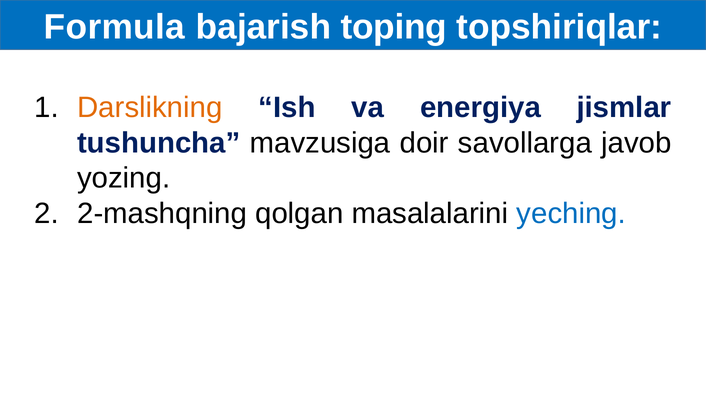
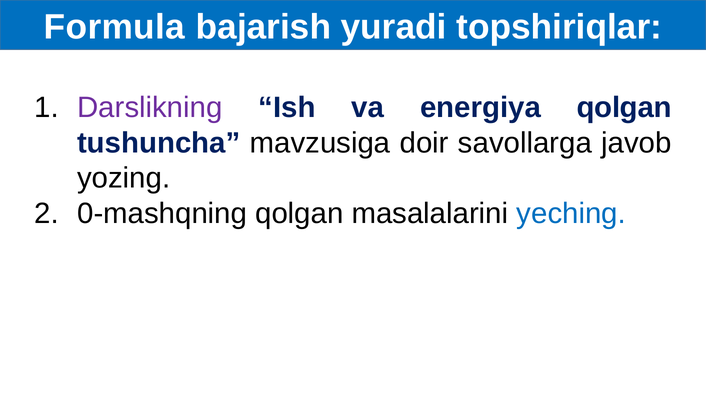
toping: toping -> yuradi
Darslikning colour: orange -> purple
energiya jismlar: jismlar -> qolgan
2-mashqning: 2-mashqning -> 0-mashqning
